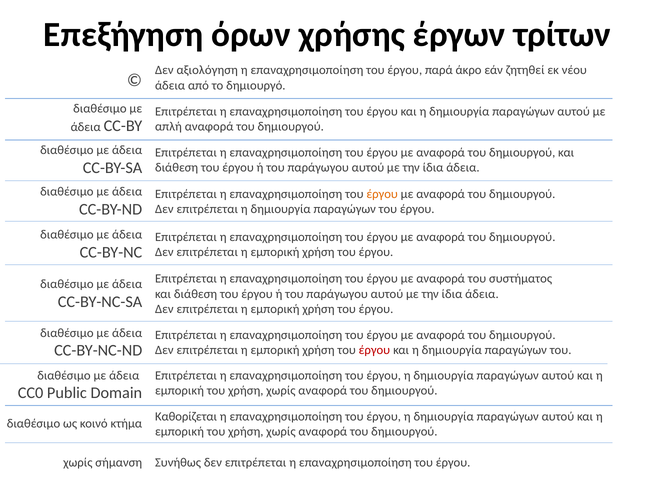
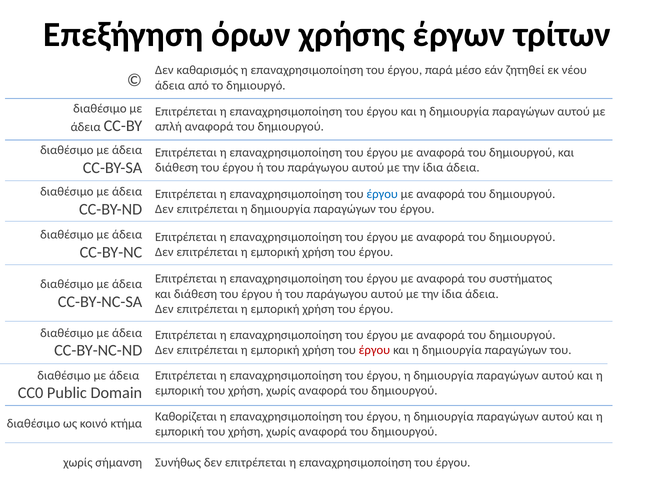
αξιολόγηση: αξιολόγηση -> καθαρισμός
άκρο: άκρο -> μέσο
έργου at (382, 194) colour: orange -> blue
